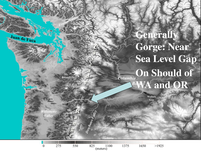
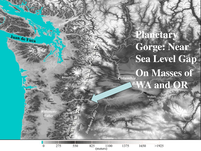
Generally: Generally -> Planetary
Should: Should -> Masses
